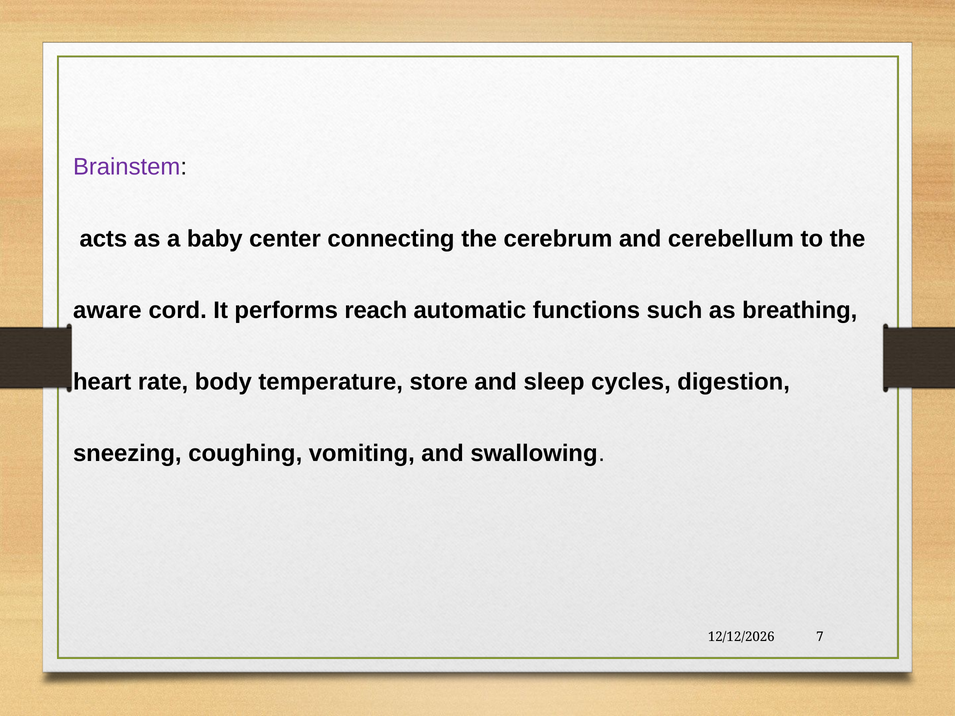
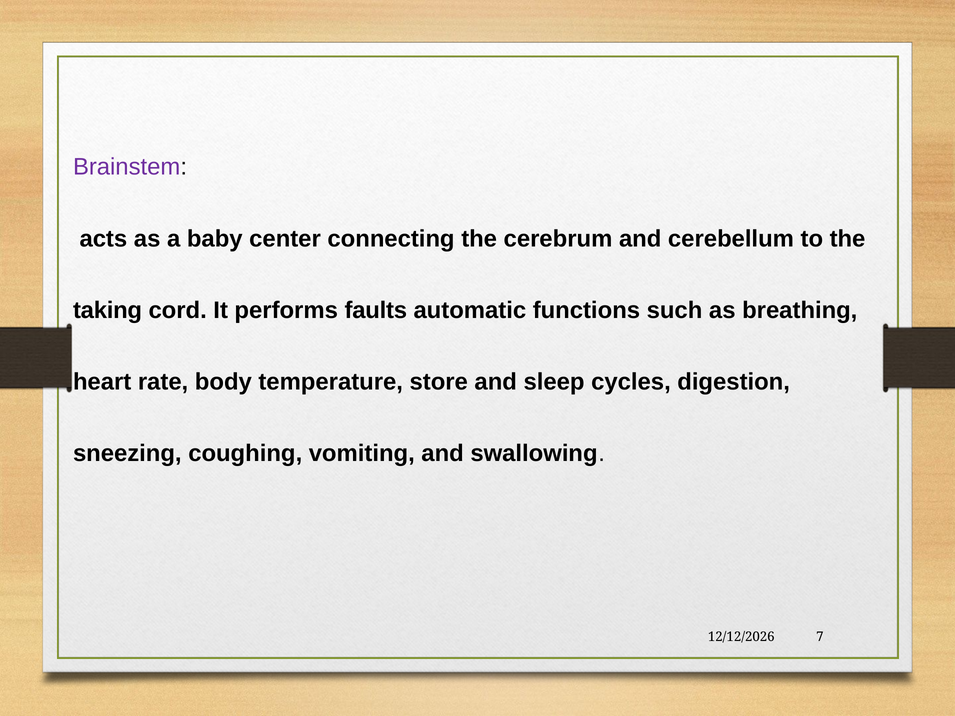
aware: aware -> taking
reach: reach -> faults
